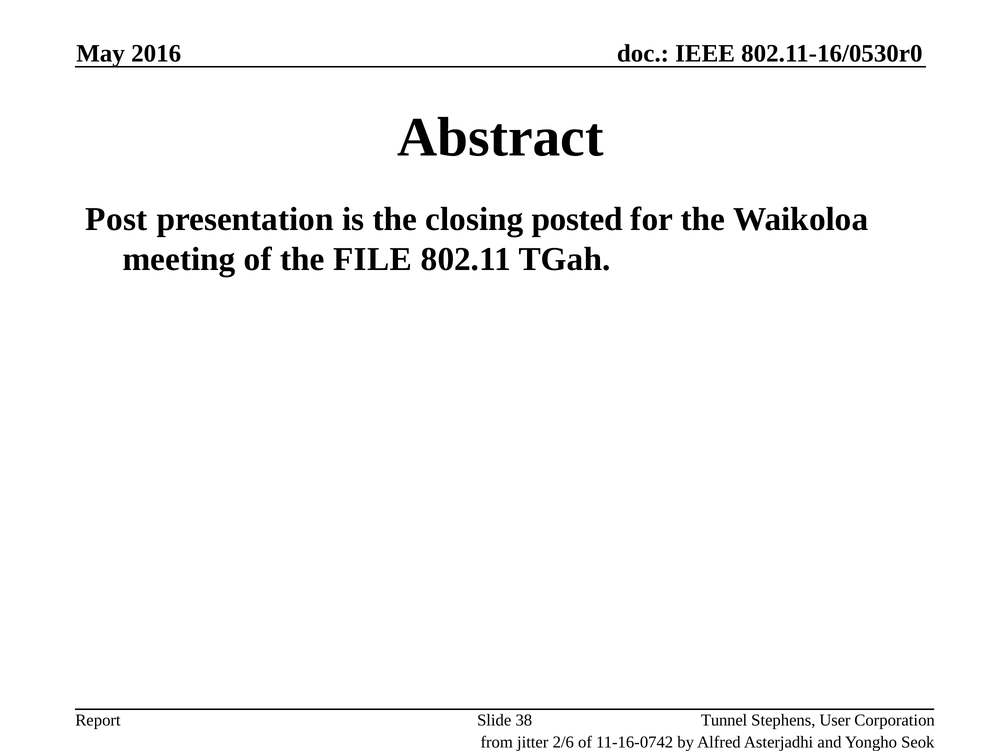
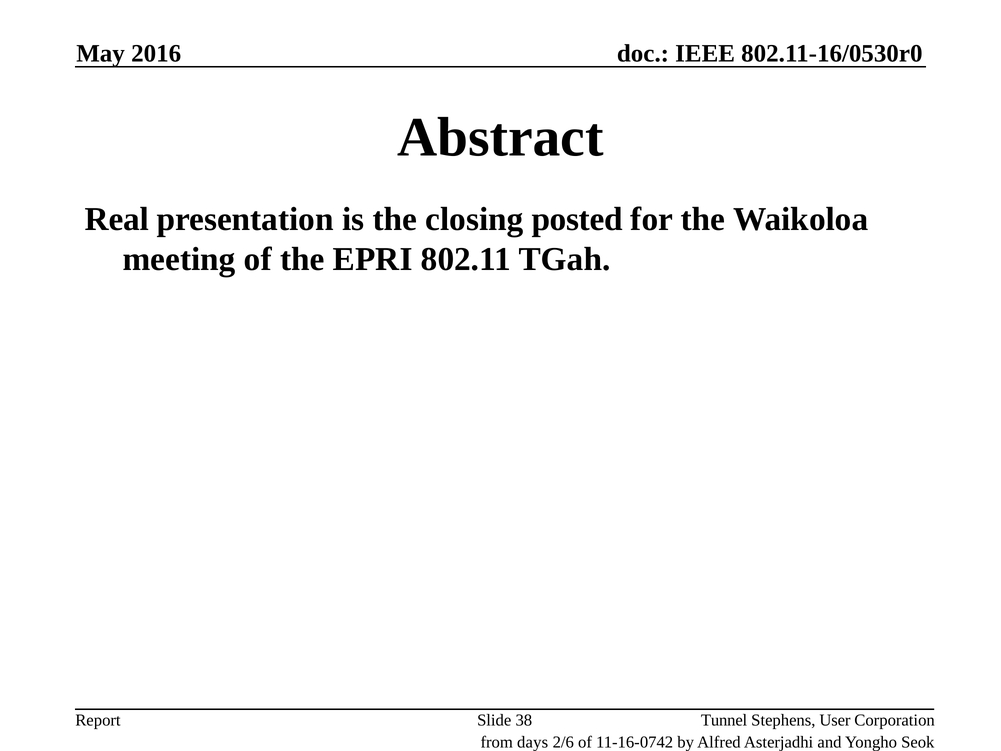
Post: Post -> Real
FILE: FILE -> EPRI
jitter: jitter -> days
